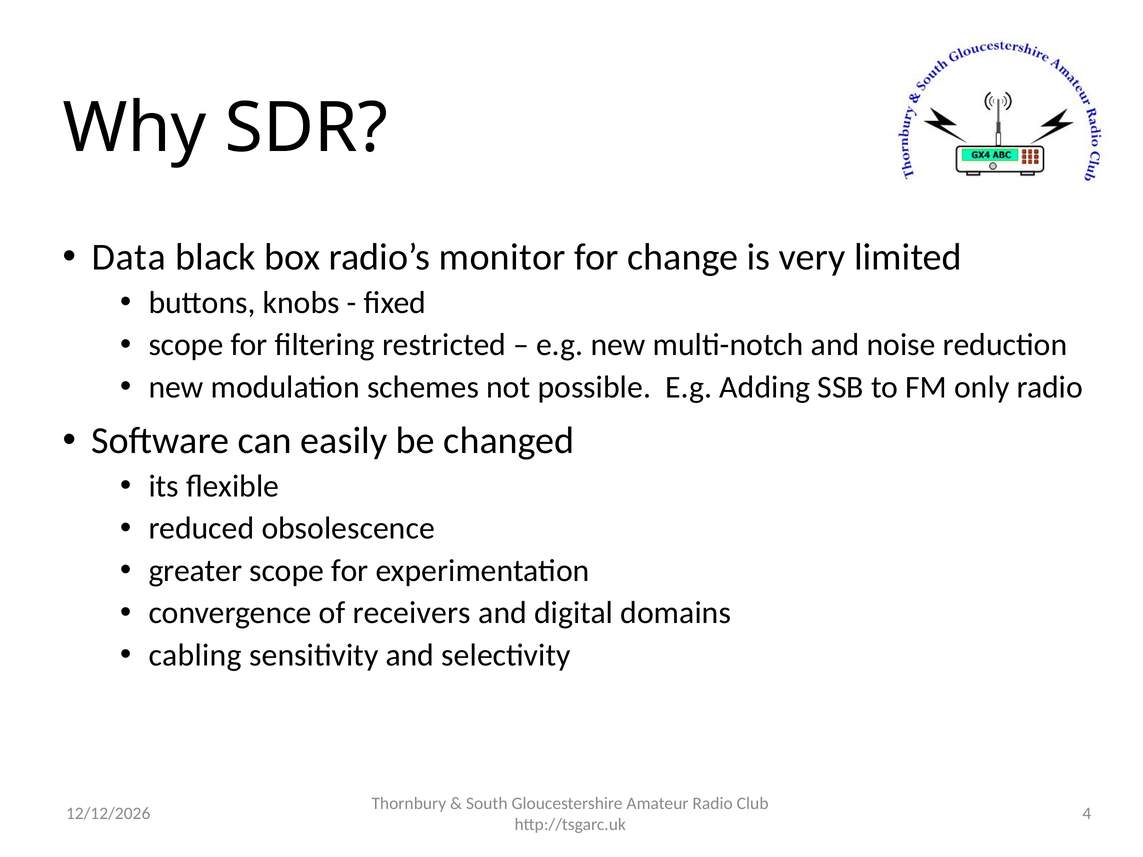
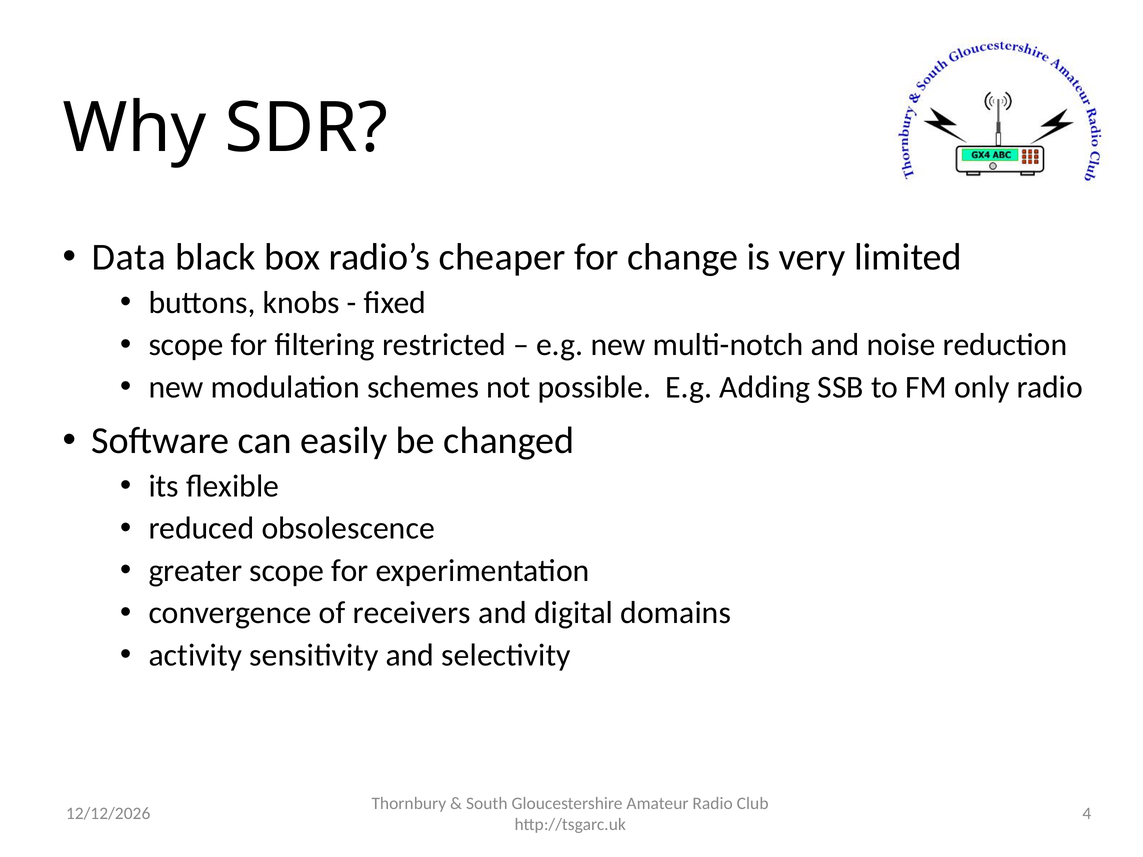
monitor: monitor -> cheaper
cabling: cabling -> activity
